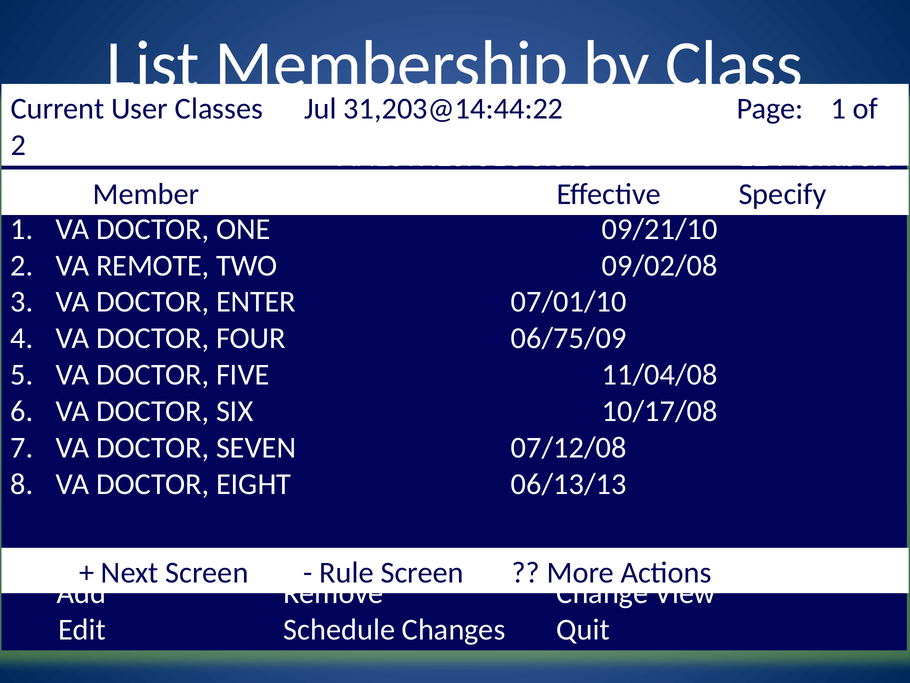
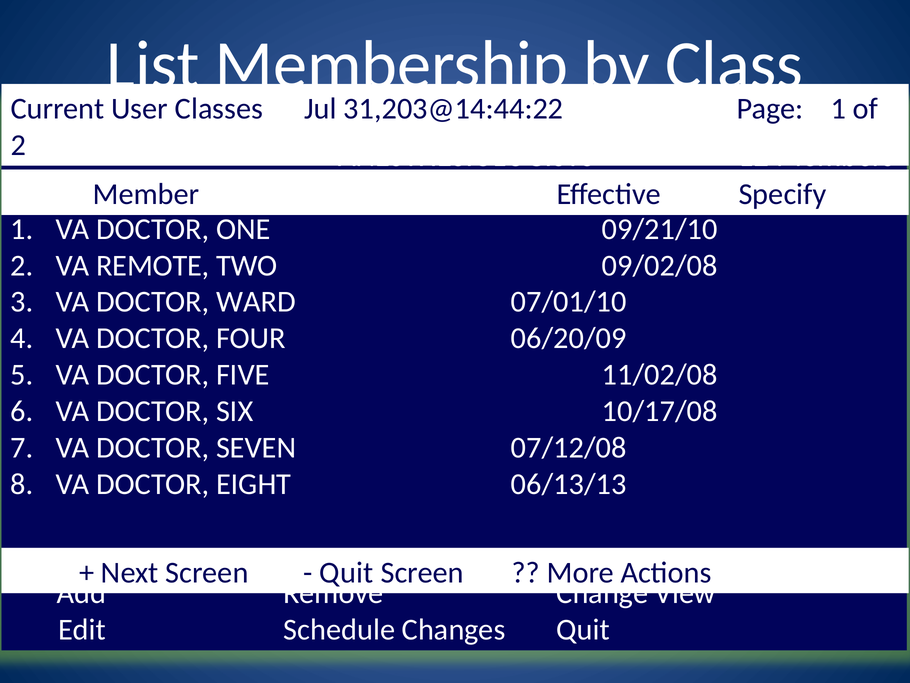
ENTER: ENTER -> WARD
06/75/09: 06/75/09 -> 06/20/09
11/04/08: 11/04/08 -> 11/02/08
Rule at (347, 572): Rule -> Quit
